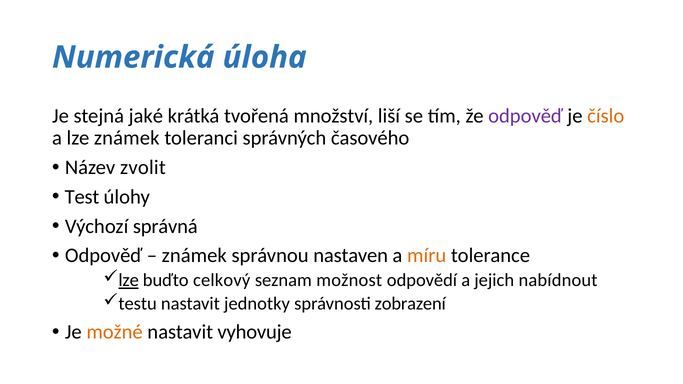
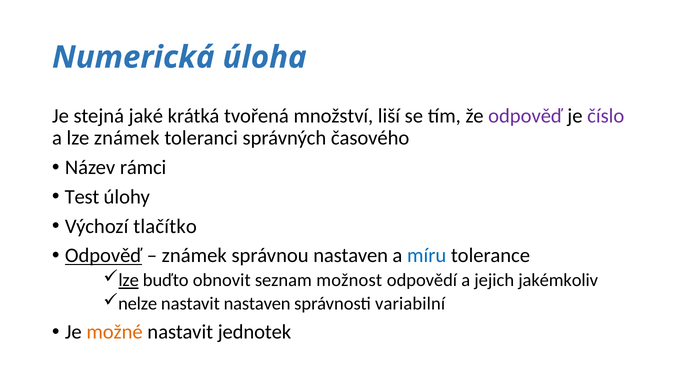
číslo colour: orange -> purple
zvolit: zvolit -> rámci
správná: správná -> tlačítko
Odpověď at (104, 256) underline: none -> present
míru colour: orange -> blue
celkový: celkový -> obnovit
nabídnout: nabídnout -> jakémkoliv
testu: testu -> nelze
nastavit jednotky: jednotky -> nastaven
zobrazení: zobrazení -> variabilní
vyhovuje: vyhovuje -> jednotek
